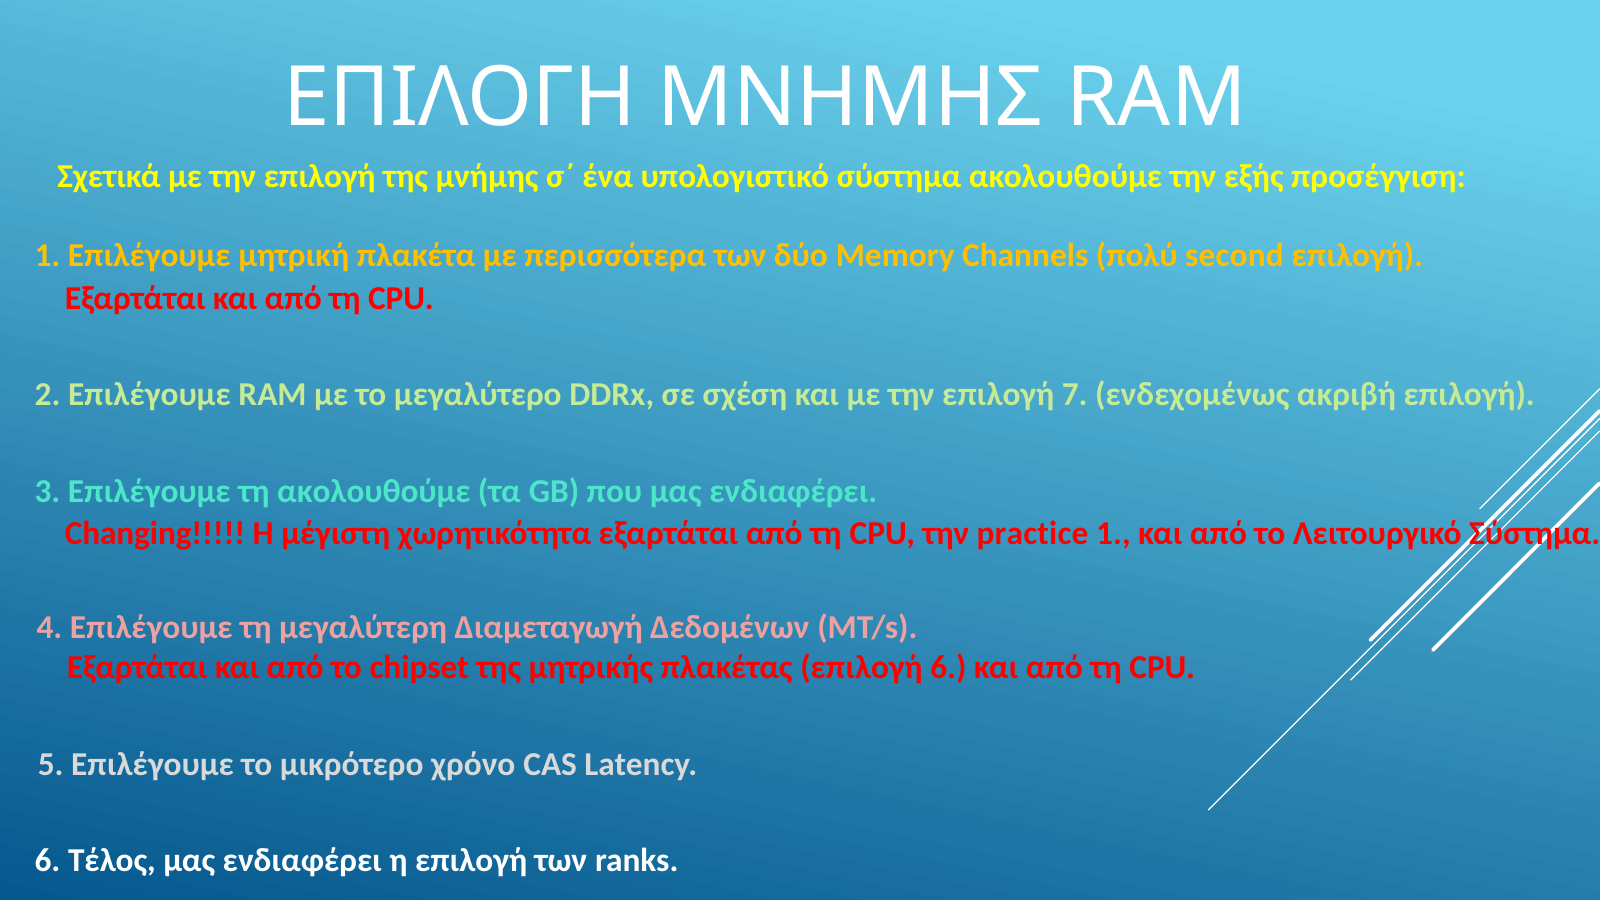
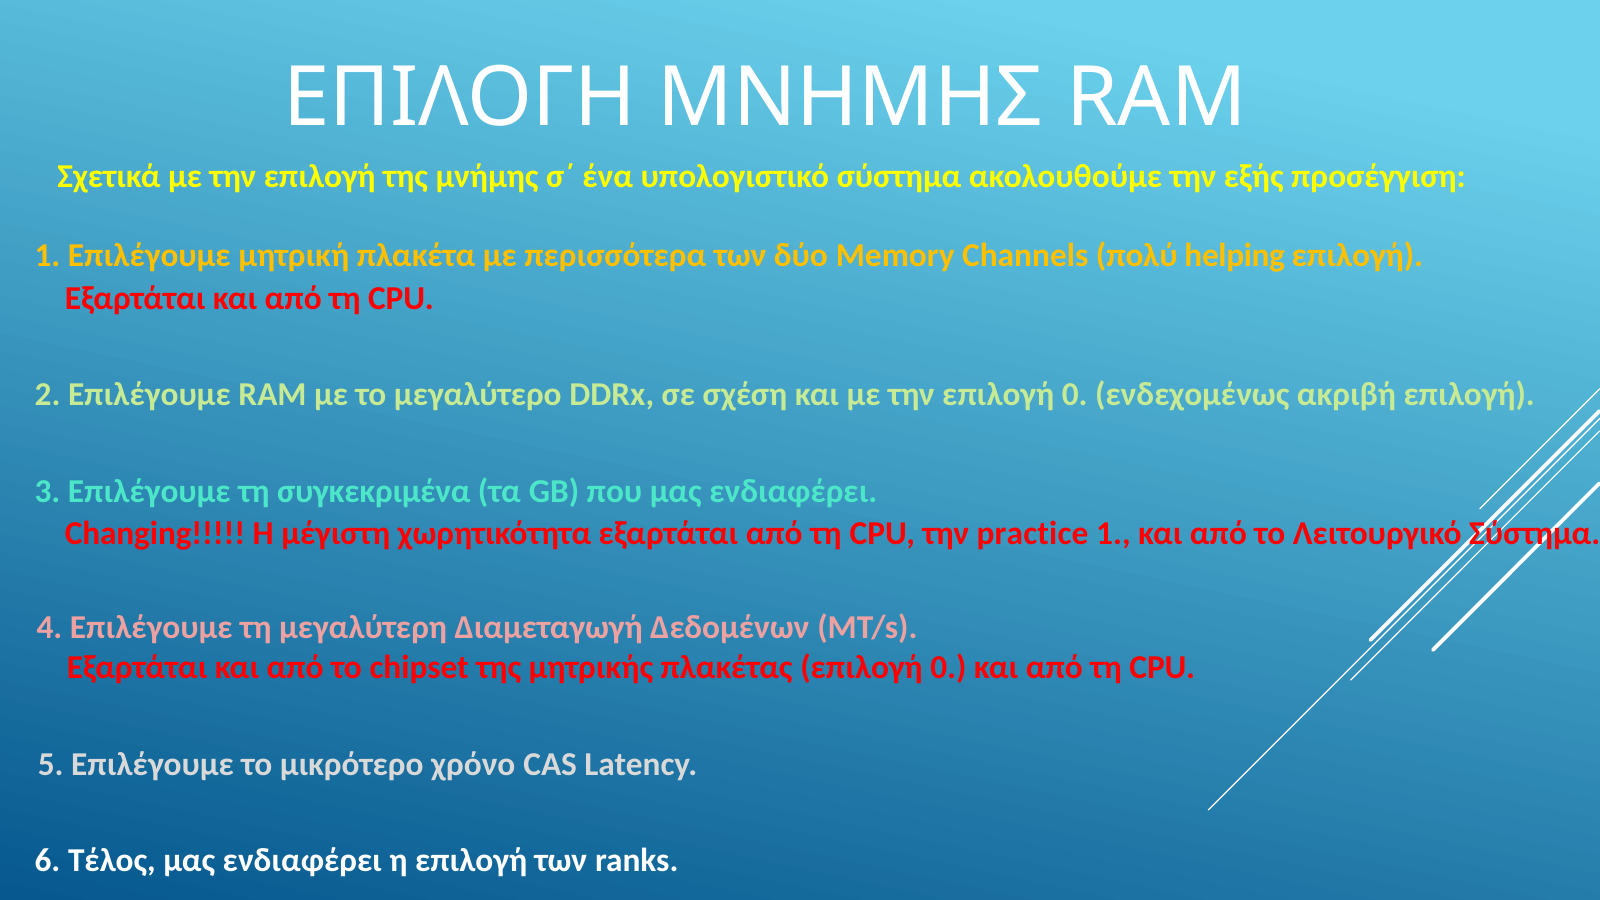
second: second -> helping
την επιλογή 7: 7 -> 0
τη ακολουθούμε: ακολουθούμε -> συγκεκριμένα
πλακέτας επιλογή 6: 6 -> 0
